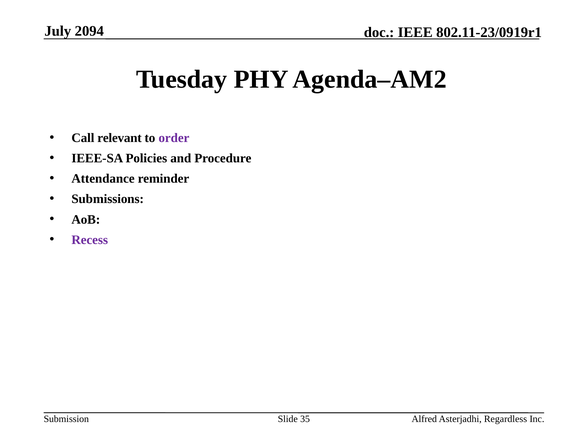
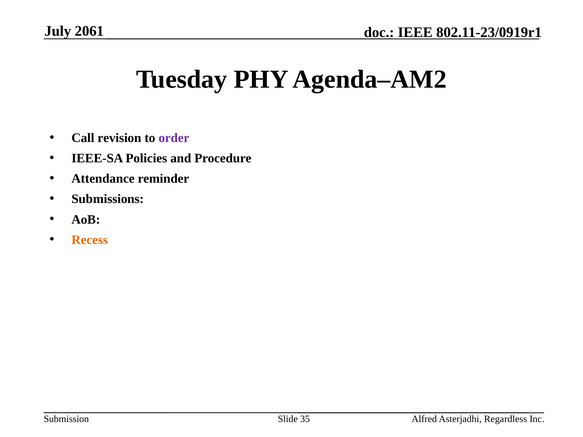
2094: 2094 -> 2061
relevant: relevant -> revision
Recess colour: purple -> orange
